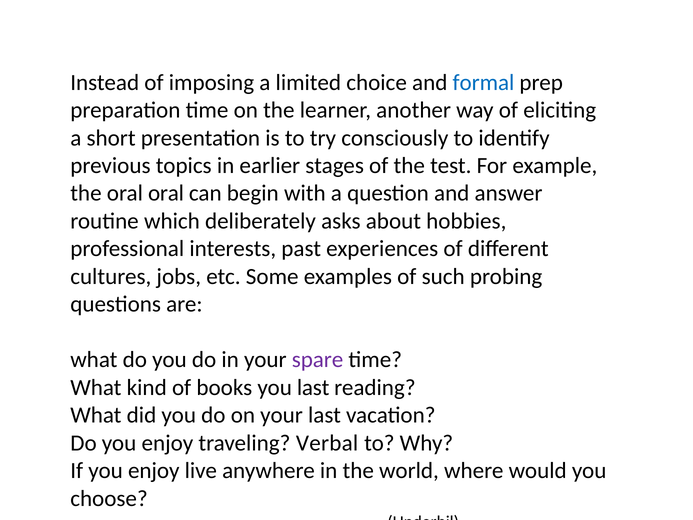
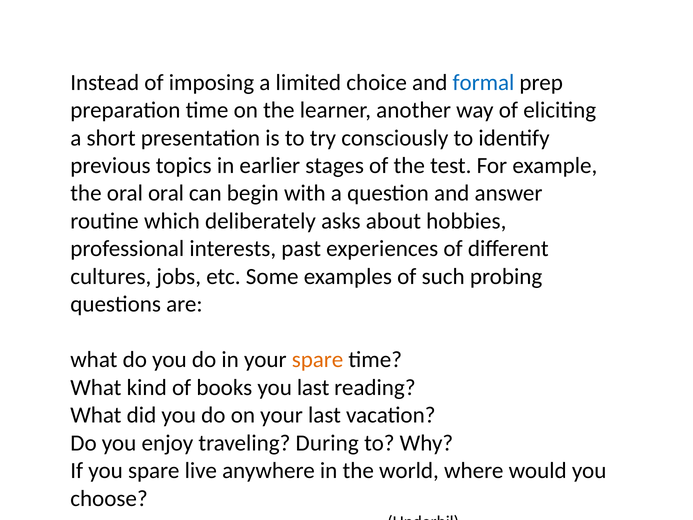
spare at (318, 360) colour: purple -> orange
Verbal: Verbal -> During
If you enjoy: enjoy -> spare
